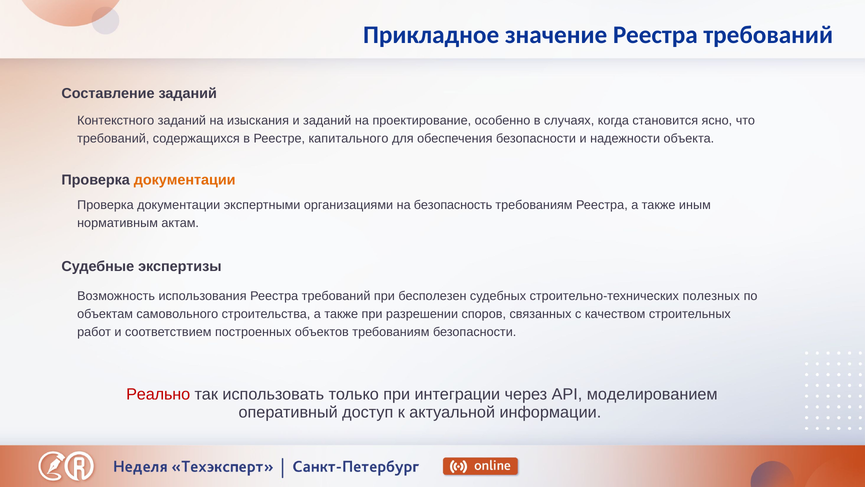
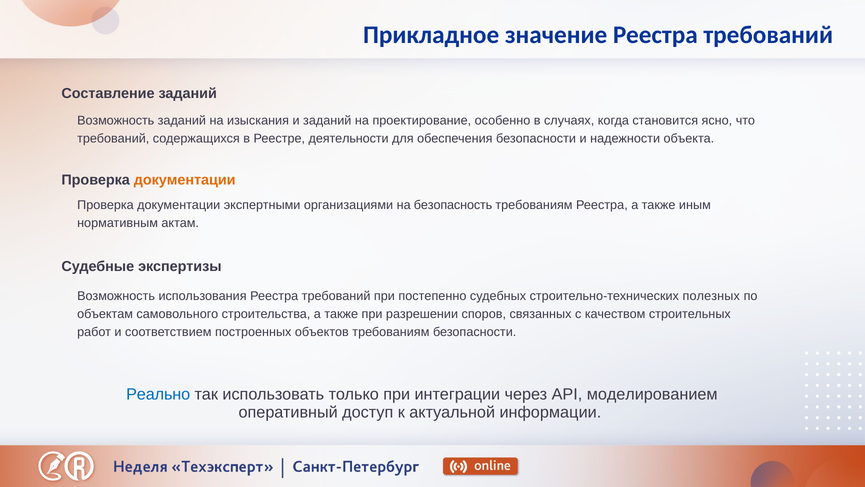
Контекстного at (116, 121): Контекстного -> Возможность
капитального: капитального -> деятельности
бесполезен: бесполезен -> постепенно
Реально colour: red -> blue
